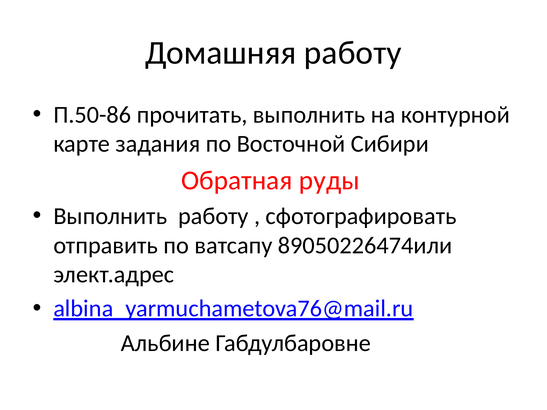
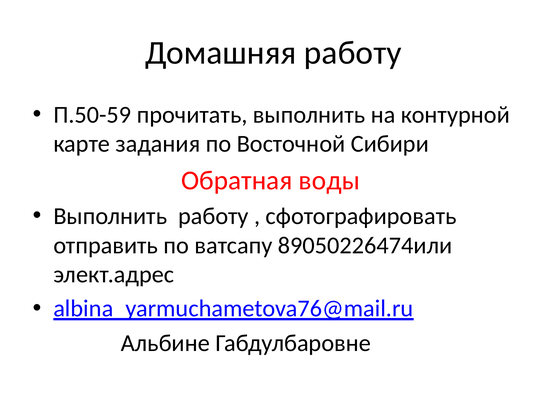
П.50-86: П.50-86 -> П.50-59
руды: руды -> воды
